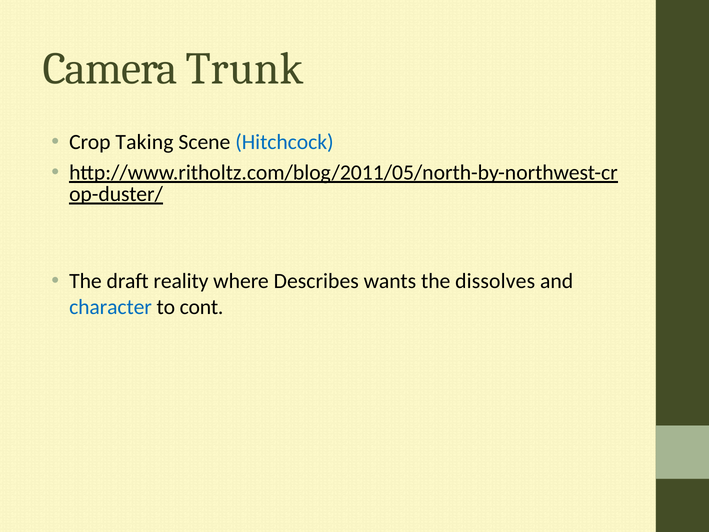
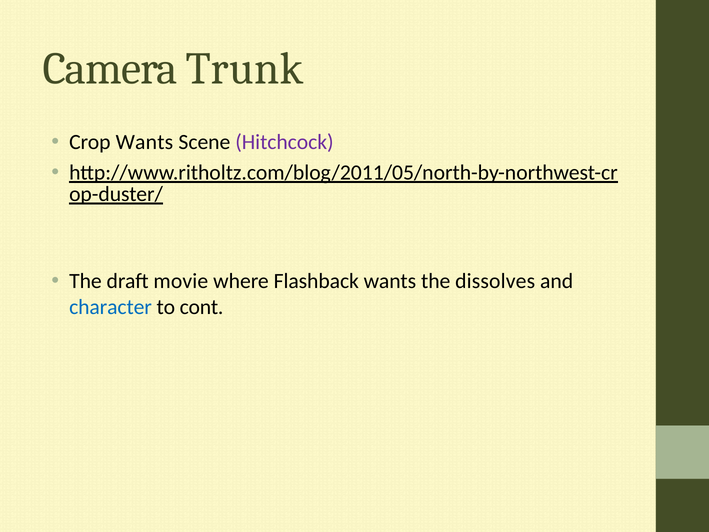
Crop Taking: Taking -> Wants
Hitchcock colour: blue -> purple
reality: reality -> movie
Describes: Describes -> Flashback
